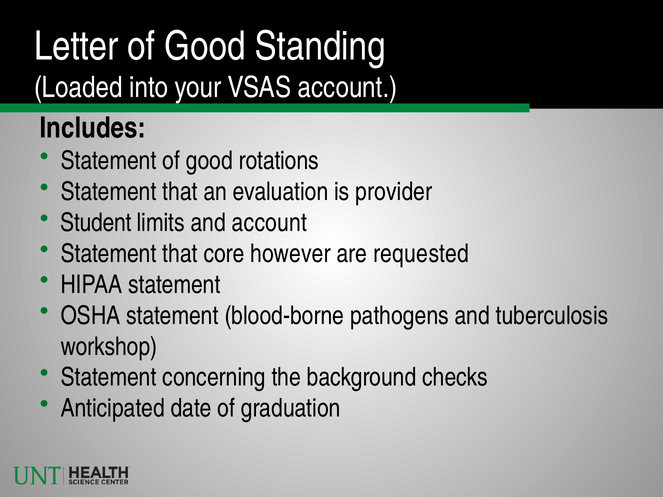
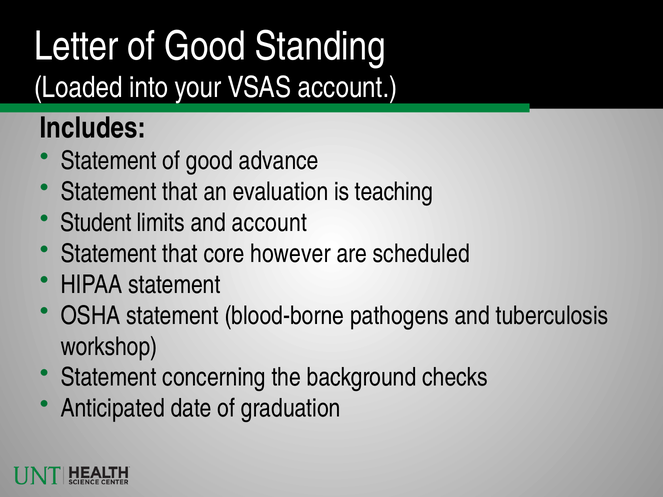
rotations: rotations -> advance
provider: provider -> teaching
requested: requested -> scheduled
